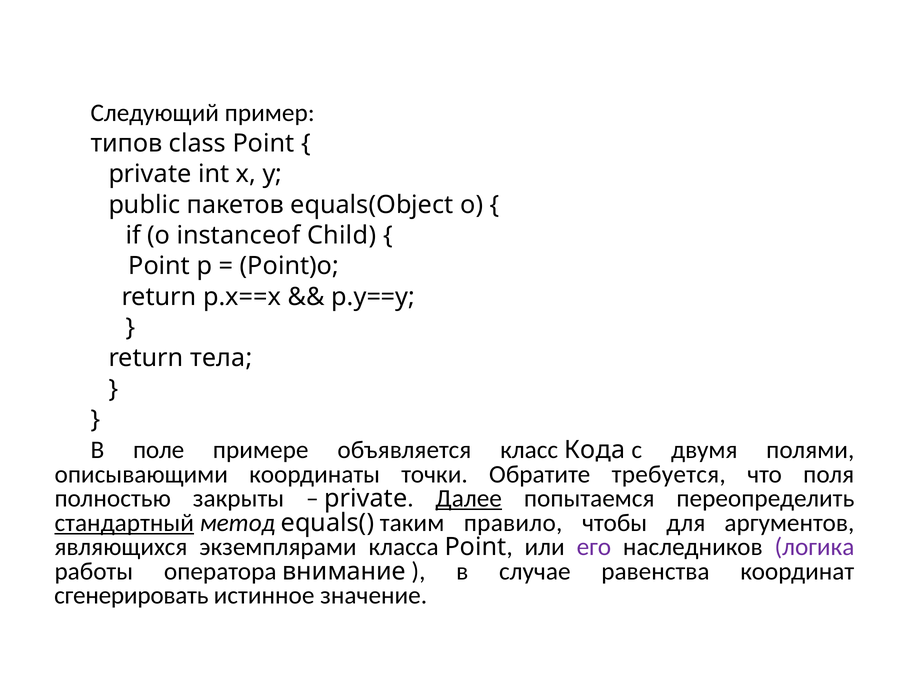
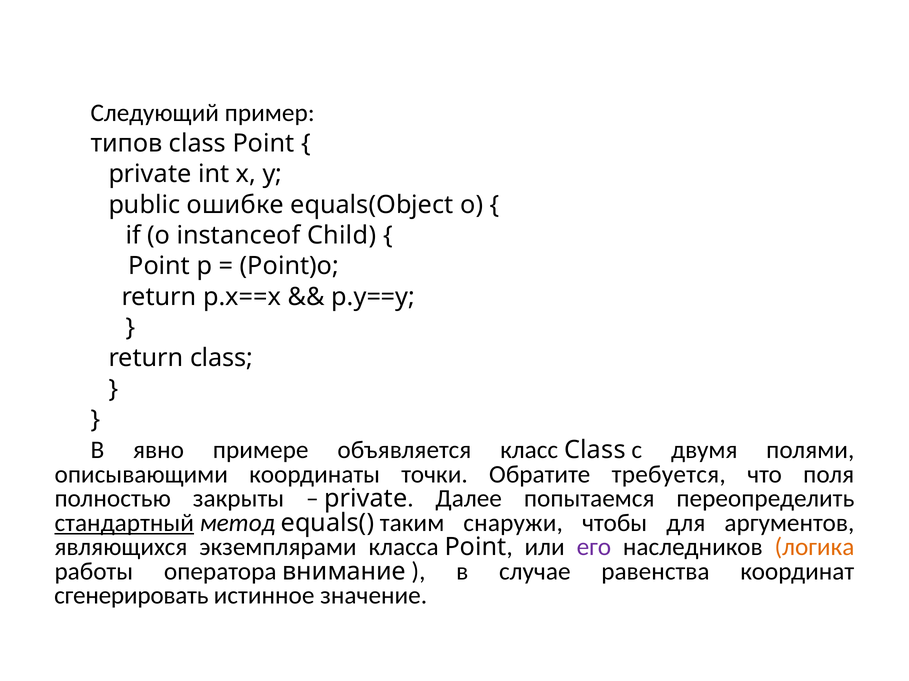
пакетов: пакетов -> ошибке
return тела: тела -> class
поле: поле -> явно
класс Кода: Кода -> Class
Далее underline: present -> none
правило: правило -> снаружи
логика colour: purple -> orange
